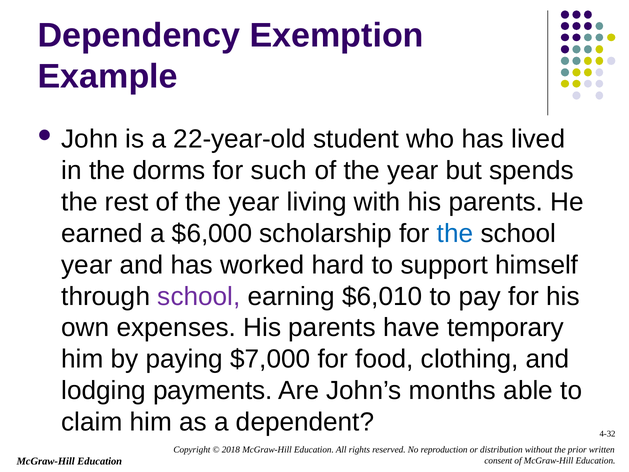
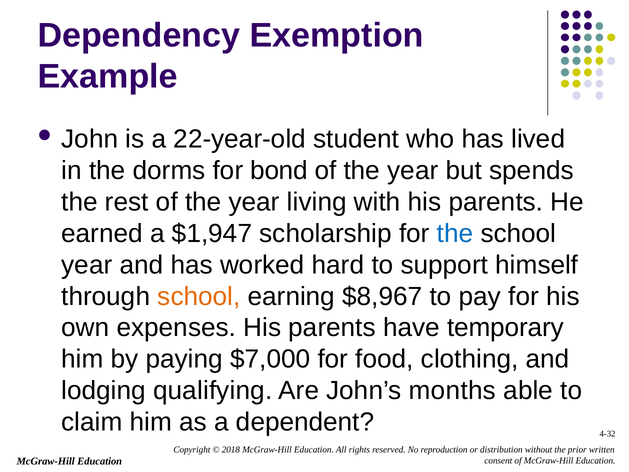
such: such -> bond
$6,000: $6,000 -> $1,947
school at (199, 296) colour: purple -> orange
$6,010: $6,010 -> $8,967
payments: payments -> qualifying
